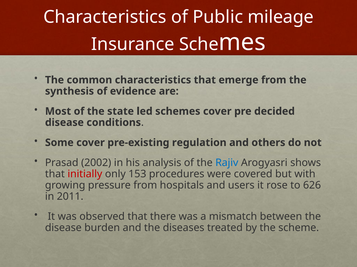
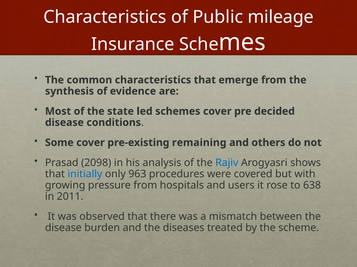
regulation: regulation -> remaining
2002: 2002 -> 2098
initially colour: red -> blue
153: 153 -> 963
626: 626 -> 638
